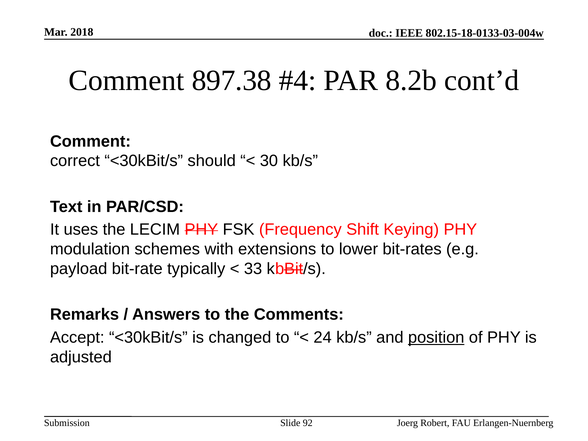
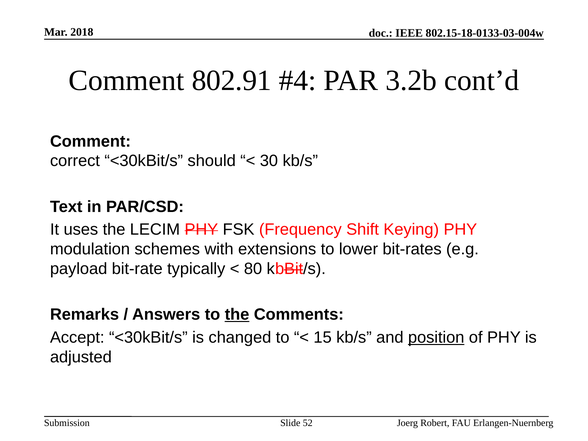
897.38: 897.38 -> 802.91
8.2b: 8.2b -> 3.2b
33: 33 -> 80
the at (237, 314) underline: none -> present
24: 24 -> 15
92: 92 -> 52
